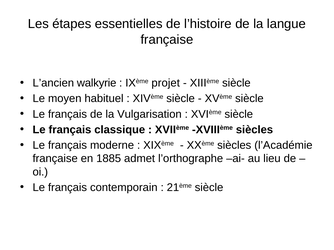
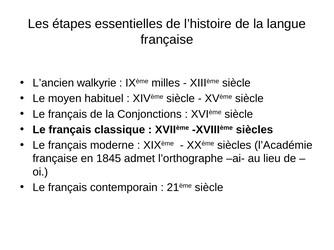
projet: projet -> milles
Vulgarisation: Vulgarisation -> Conjonctions
1885: 1885 -> 1845
